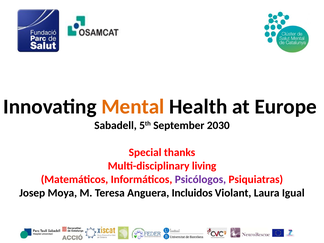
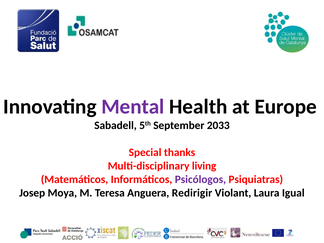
Mental colour: orange -> purple
2030: 2030 -> 2033
Incluidos: Incluidos -> Redirigir
